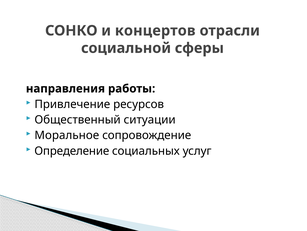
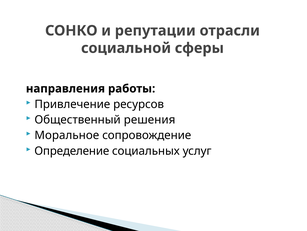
концертов: концертов -> репутации
ситуации: ситуации -> решения
